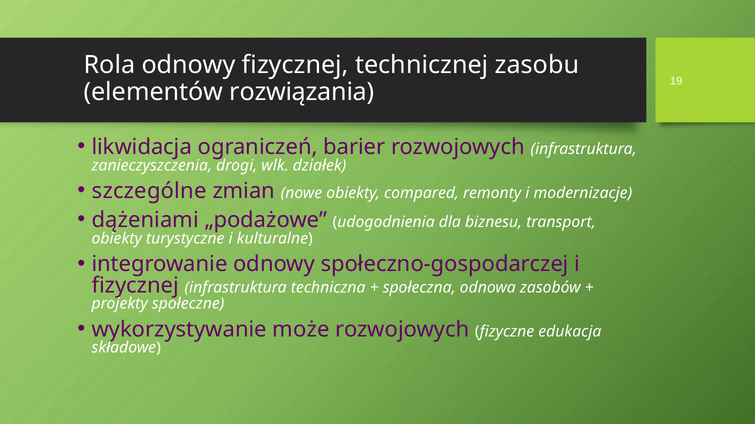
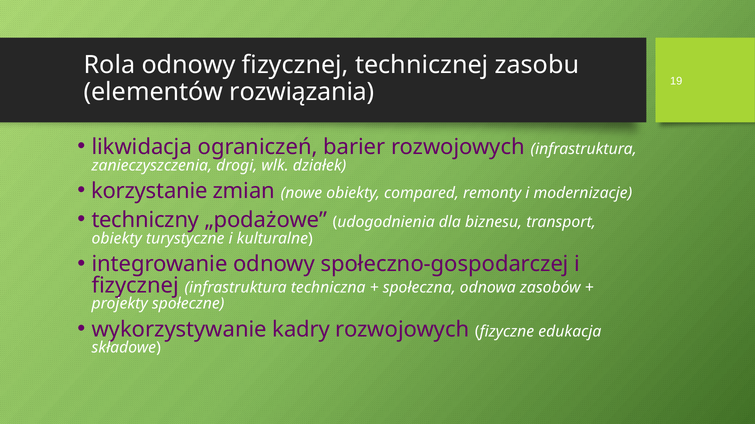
szczególne: szczególne -> korzystanie
dążeniami: dążeniami -> techniczny
może: może -> kadry
